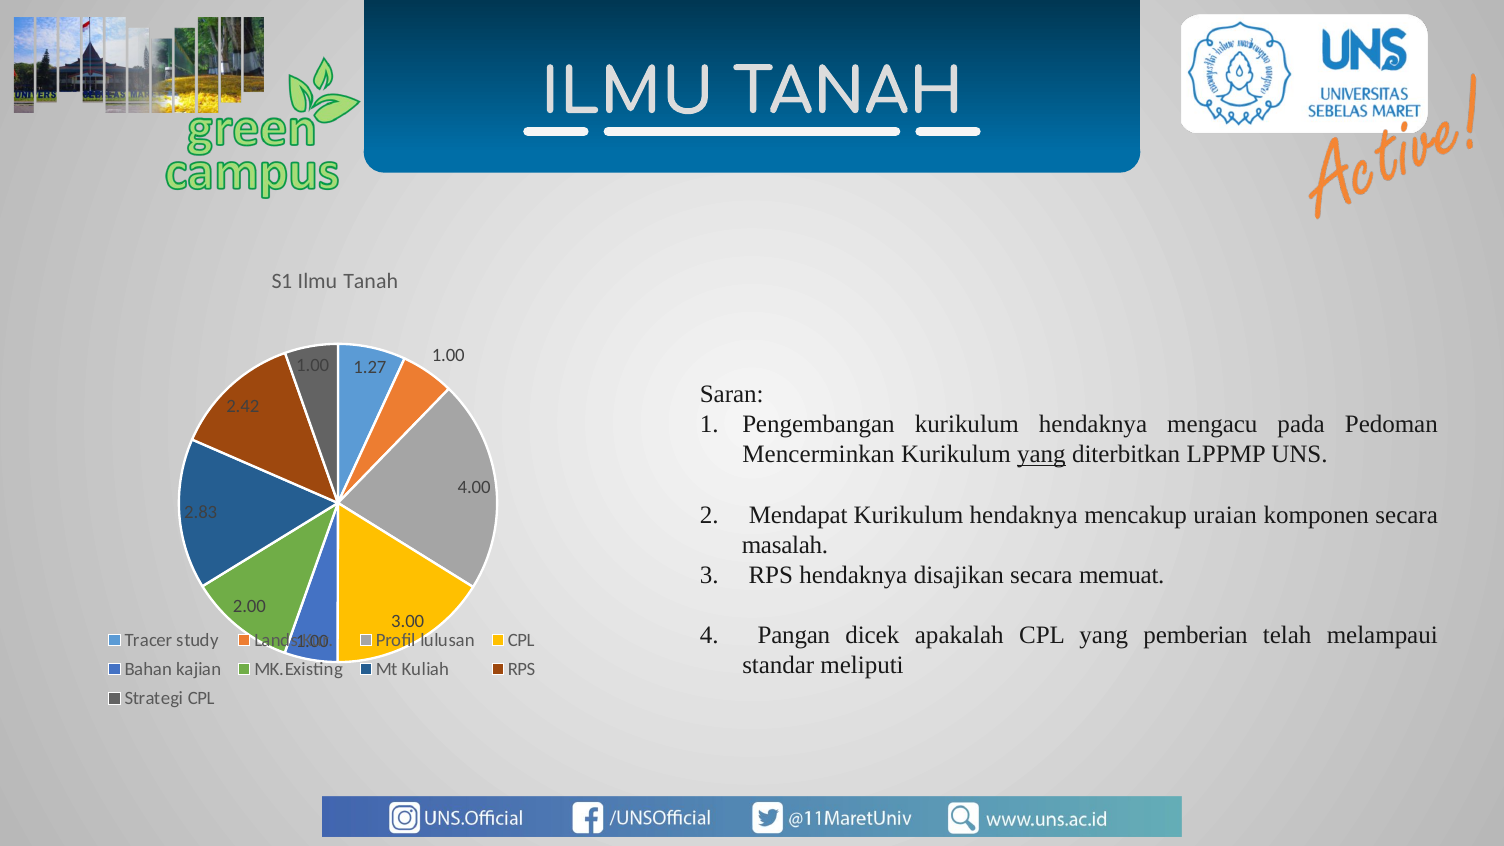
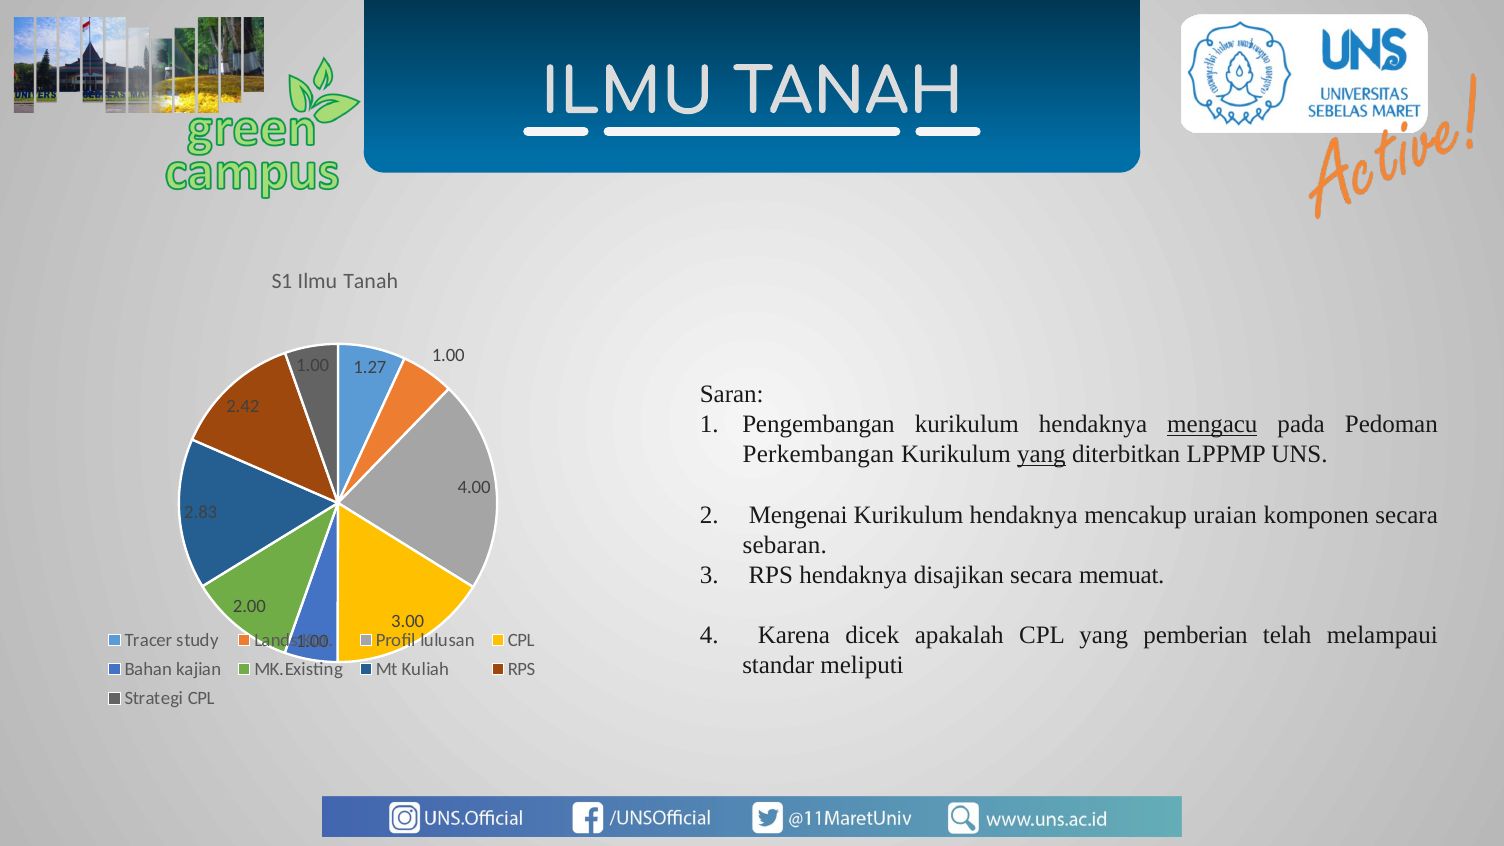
mengacu underline: none -> present
Mencerminkan: Mencerminkan -> Perkembangan
Mendapat: Mendapat -> Mengenai
masalah: masalah -> sebaran
Pangan: Pangan -> Karena
